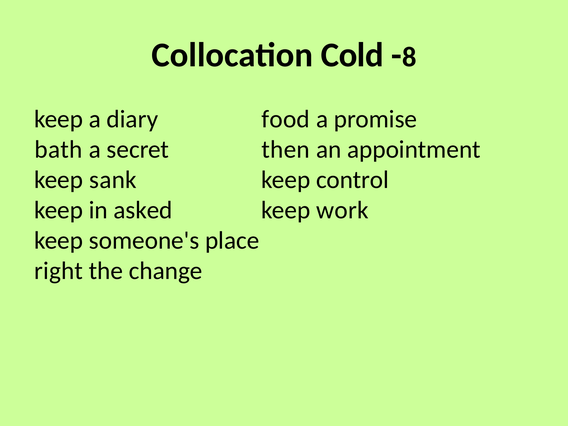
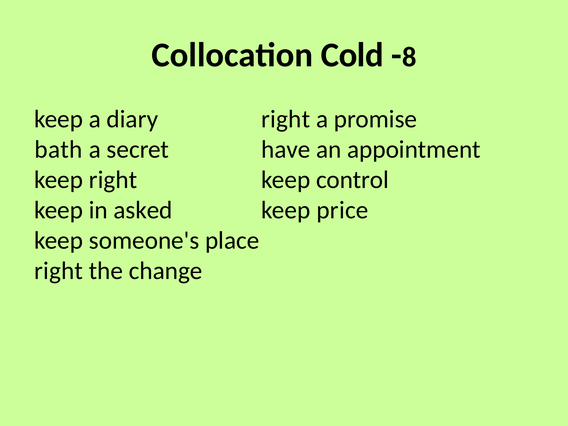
diary food: food -> right
then: then -> have
keep sank: sank -> right
work: work -> price
